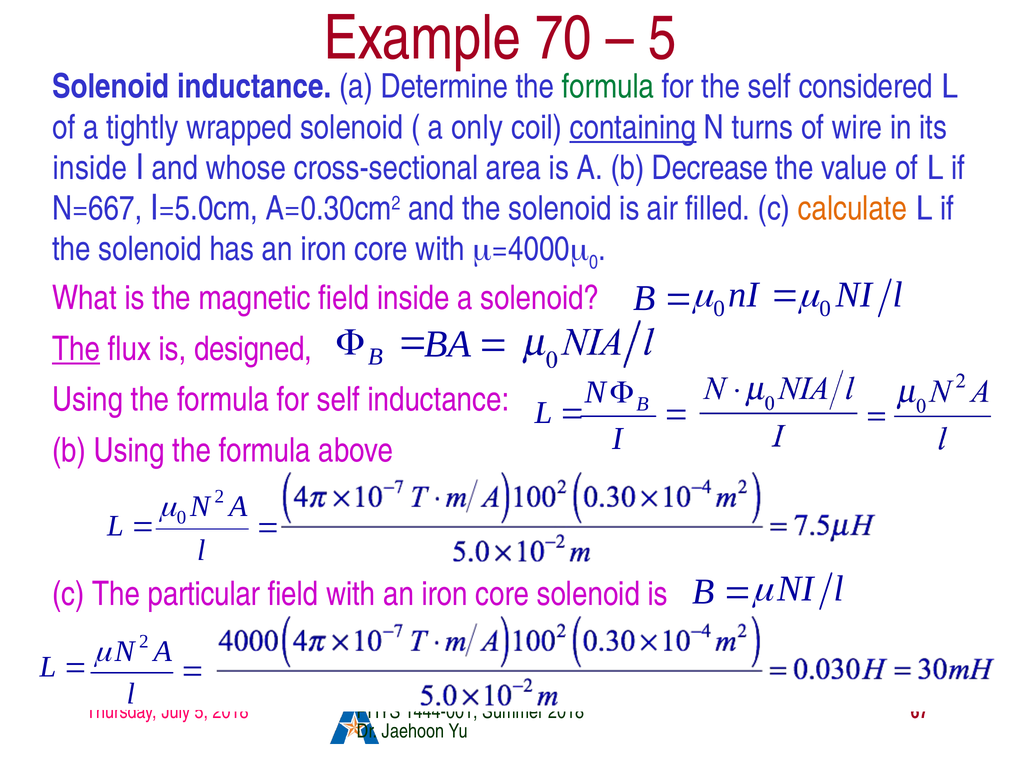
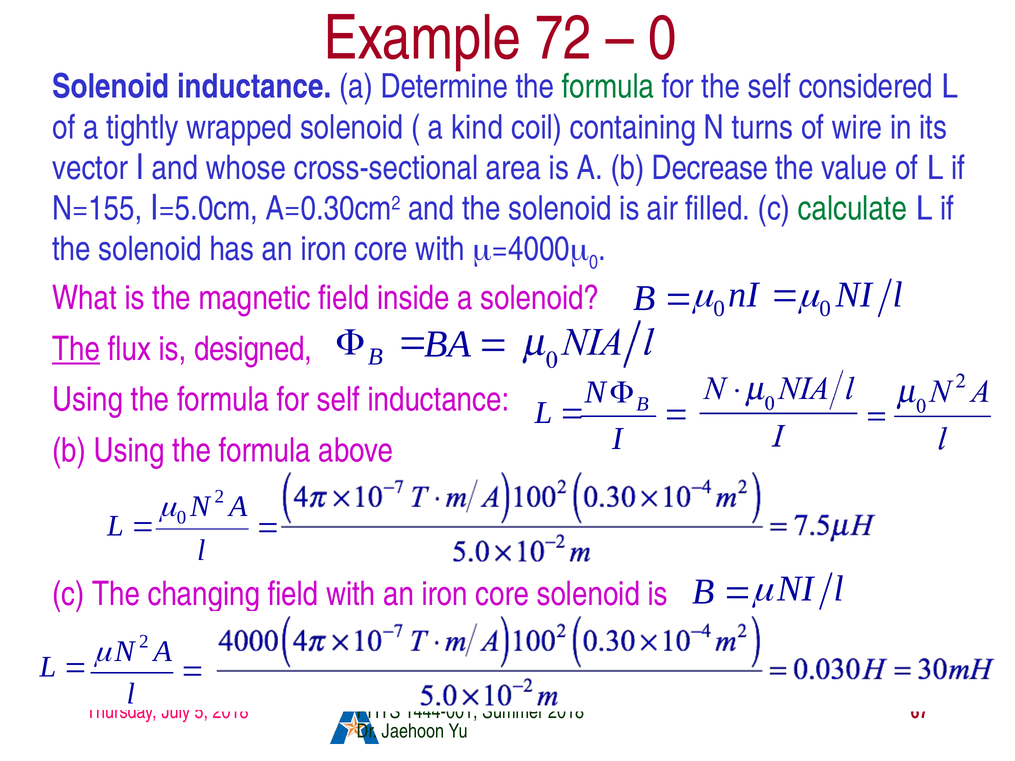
70: 70 -> 72
5 at (662, 38): 5 -> 0
only: only -> kind
containing underline: present -> none
inside at (90, 168): inside -> vector
N=667: N=667 -> N=155
calculate colour: orange -> green
particular: particular -> changing
